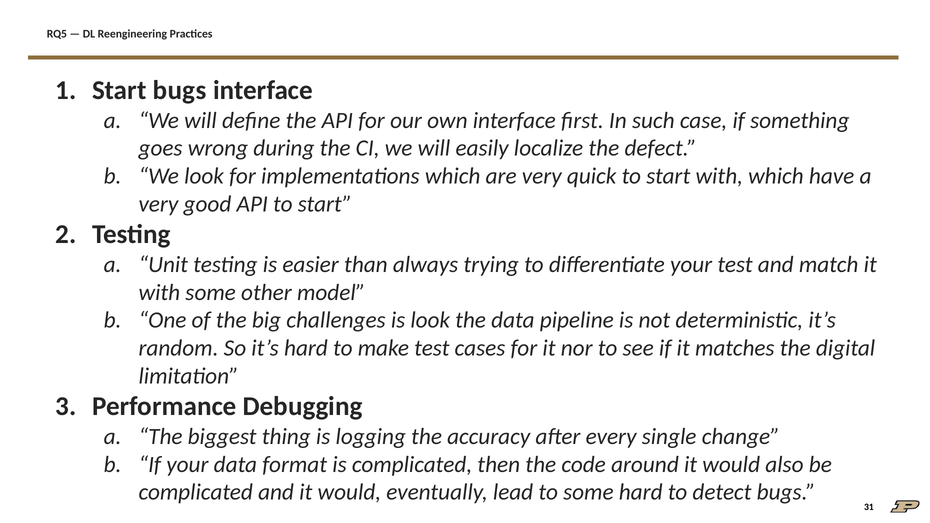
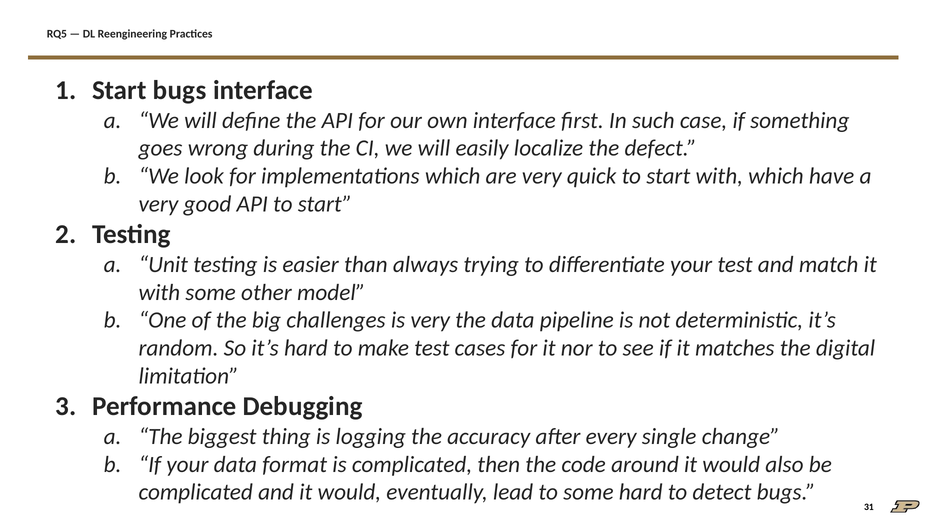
is look: look -> very
